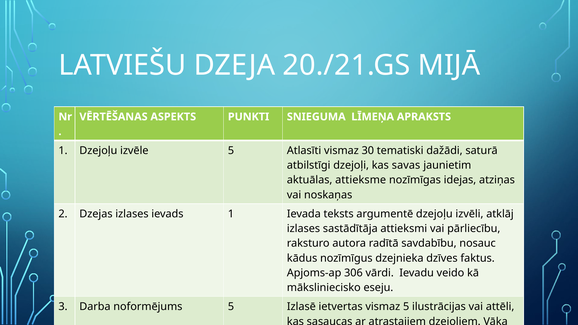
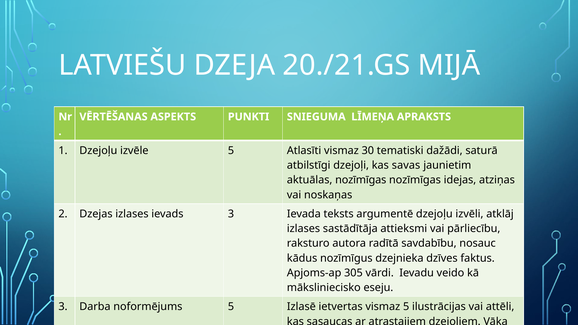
aktuālas attieksme: attieksme -> nozīmīgas
ievads 1: 1 -> 3
306: 306 -> 305
